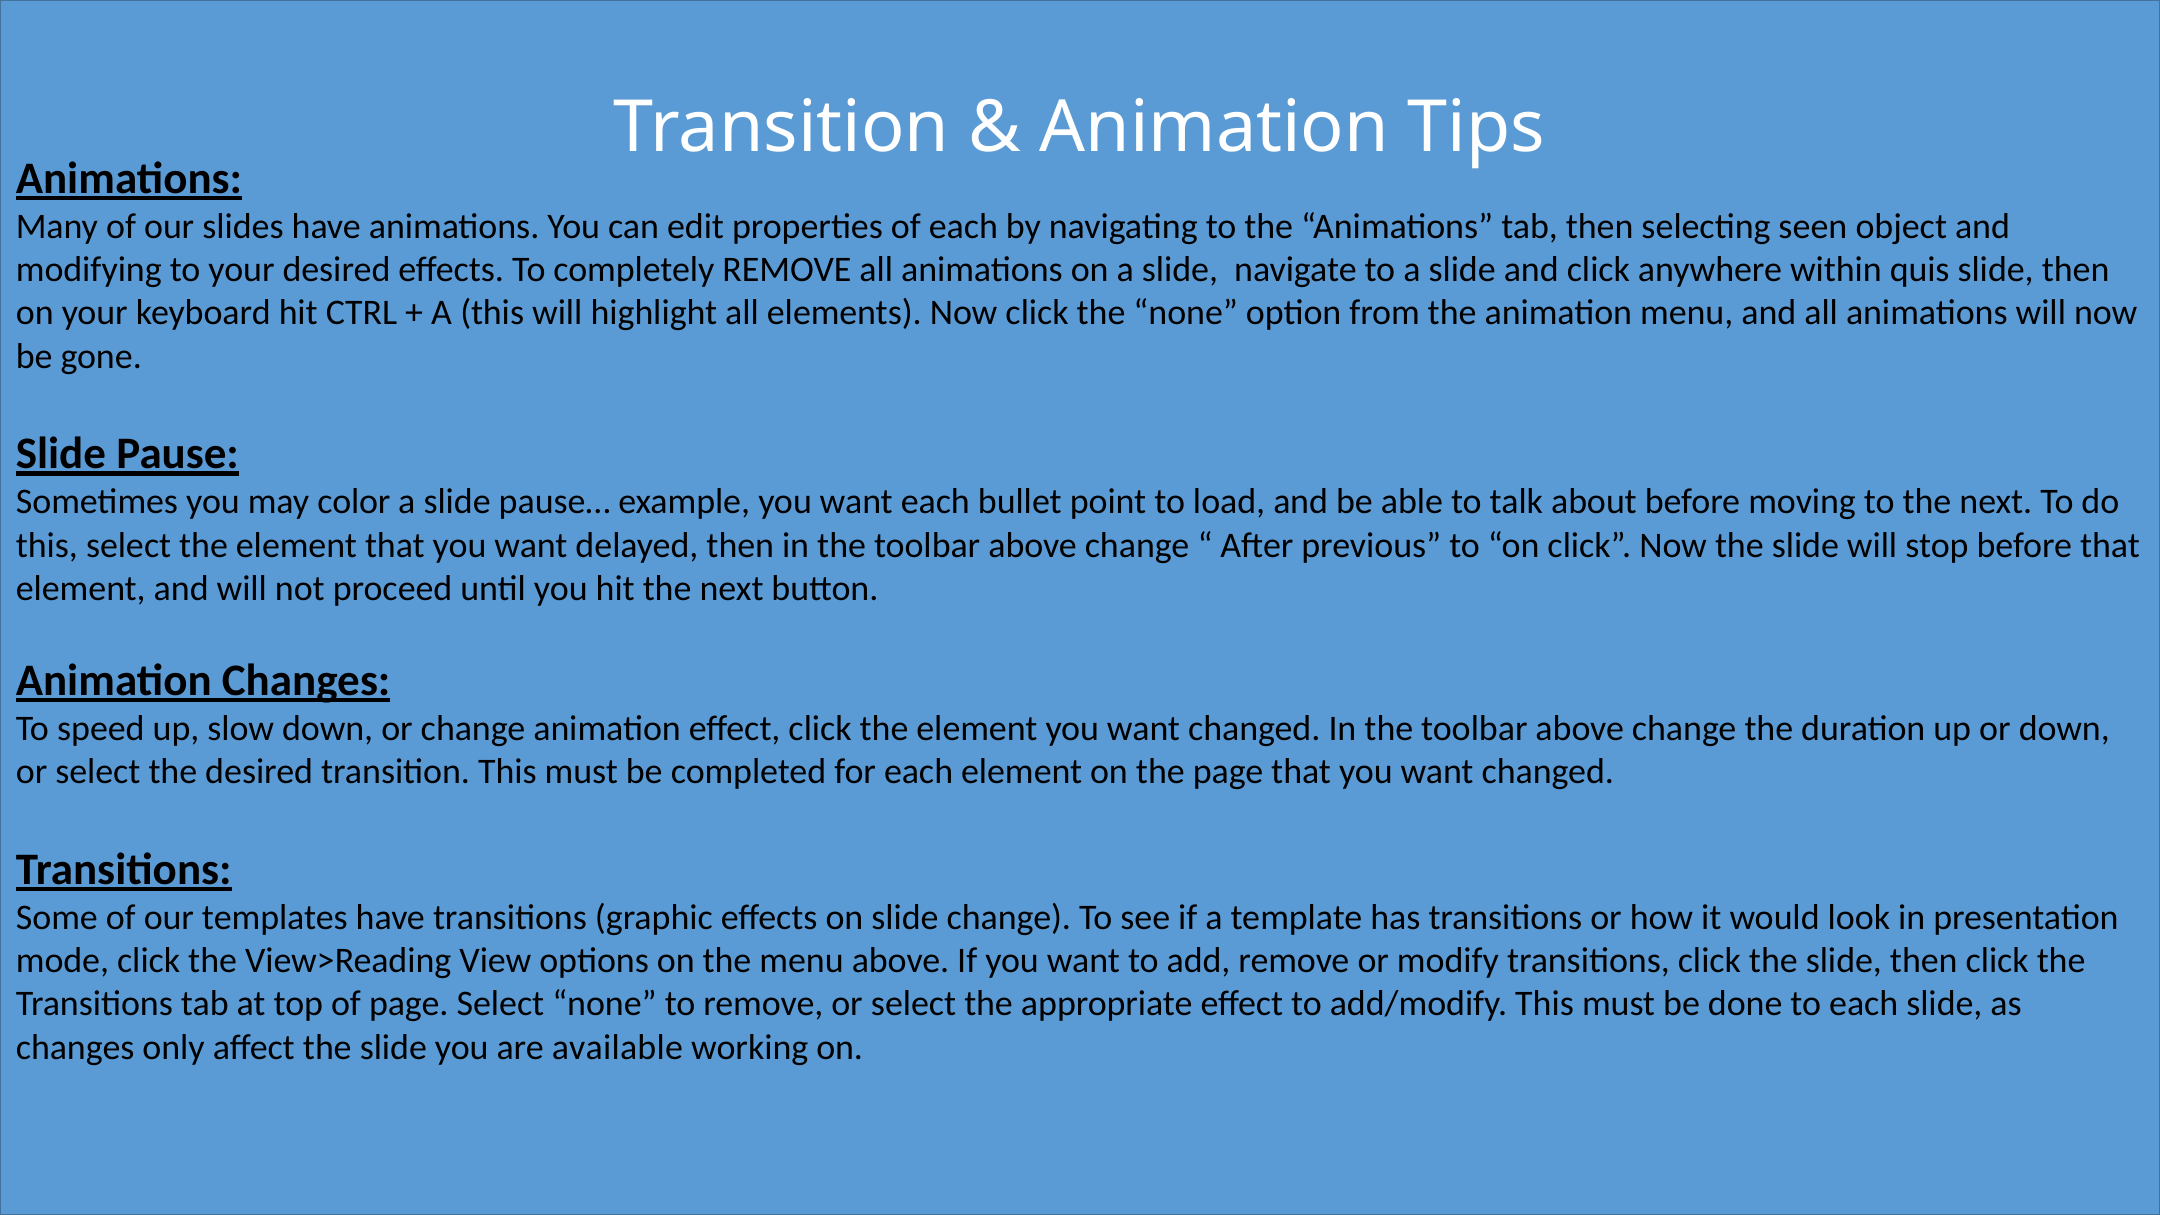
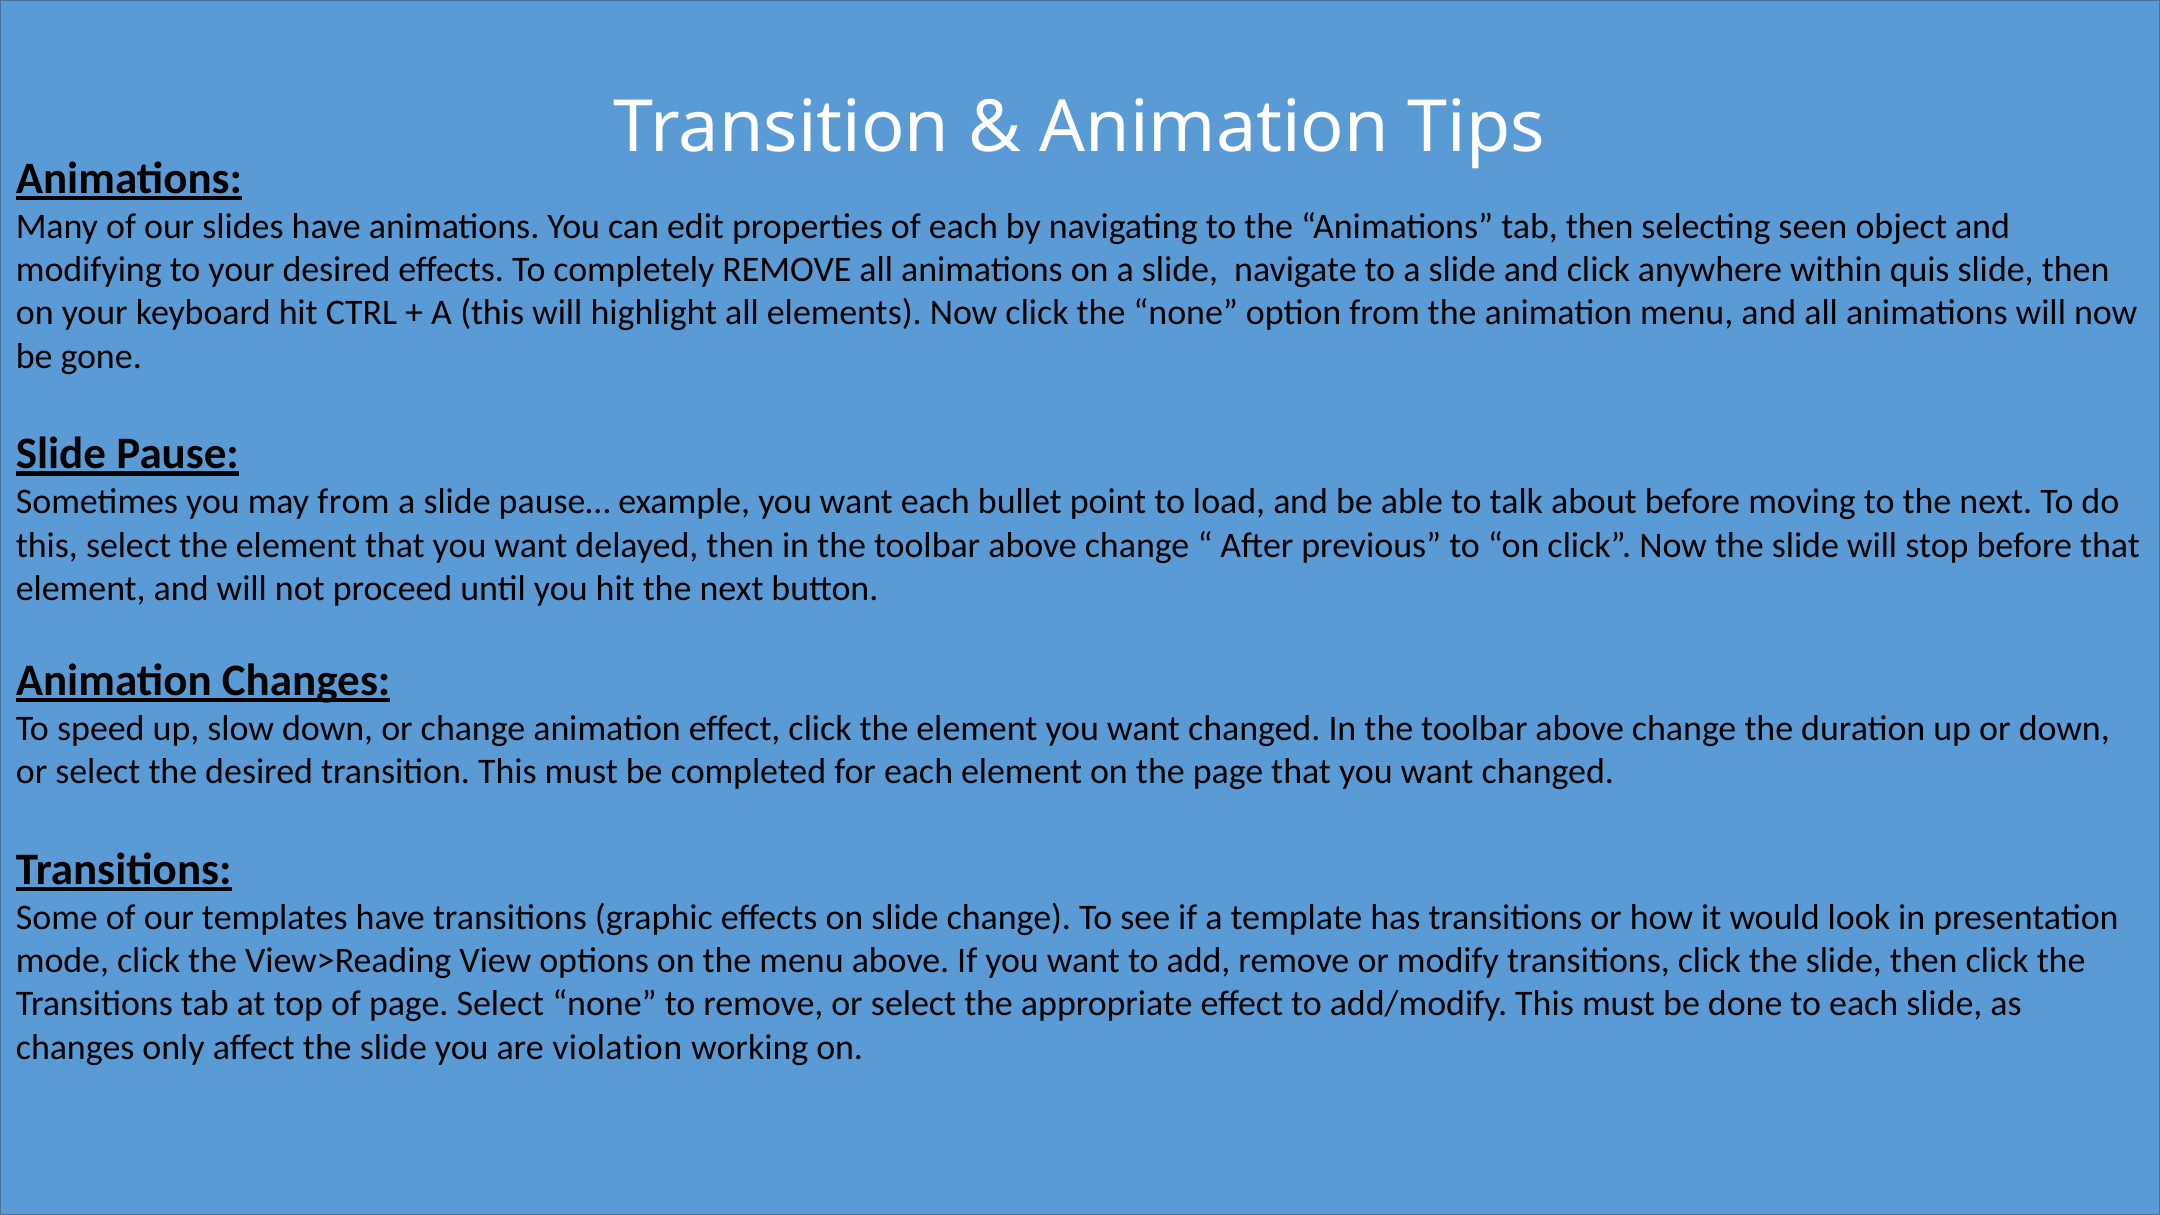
may color: color -> from
available: available -> violation
